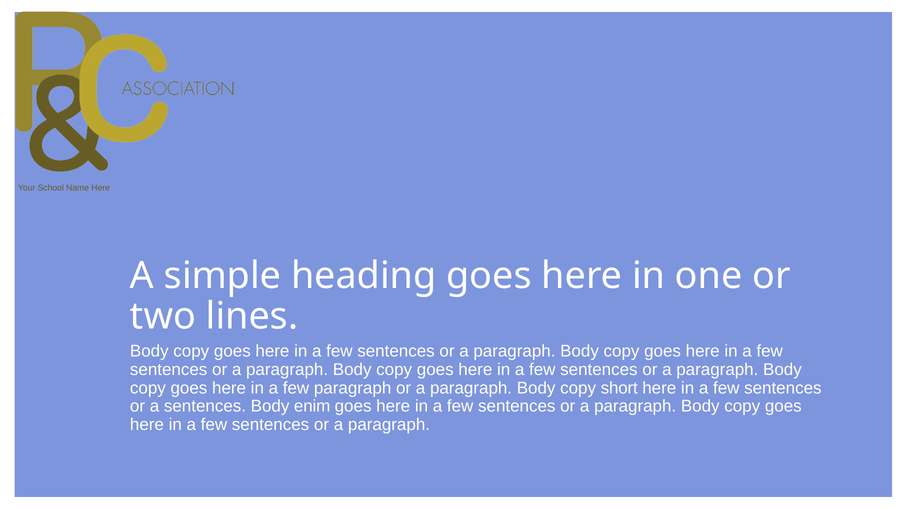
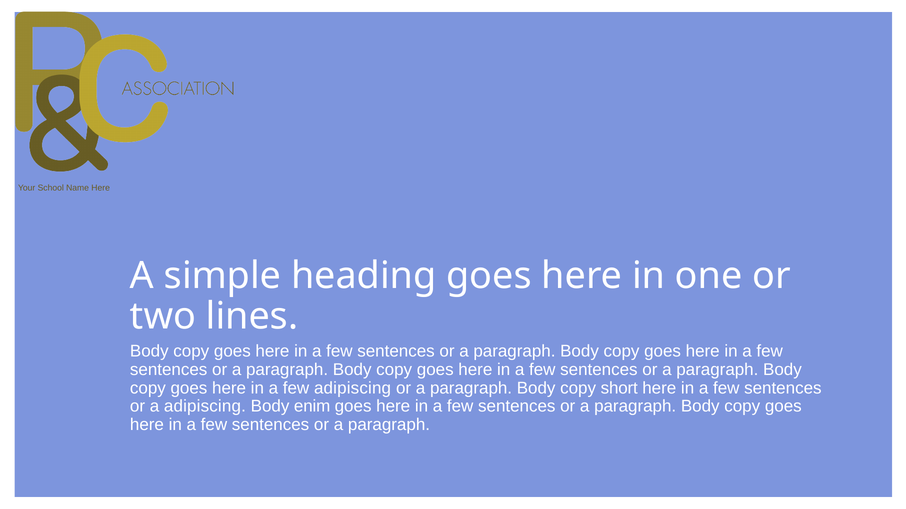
few paragraph: paragraph -> adipiscing
a sentences: sentences -> adipiscing
